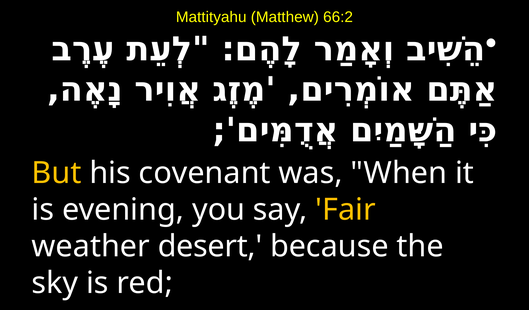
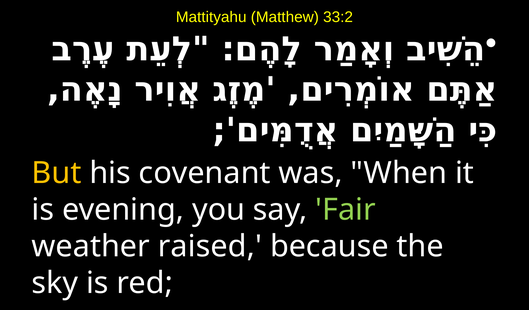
66:2: 66:2 -> 33:2
Fair colour: yellow -> light green
desert: desert -> raised
